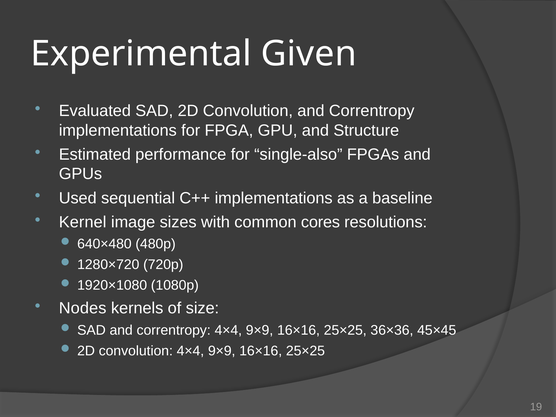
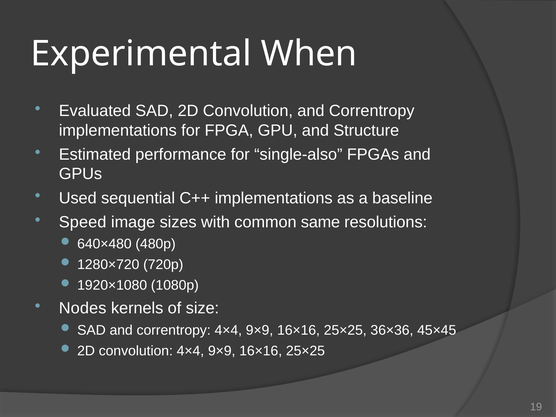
Given: Given -> When
Kernel: Kernel -> Speed
cores: cores -> same
